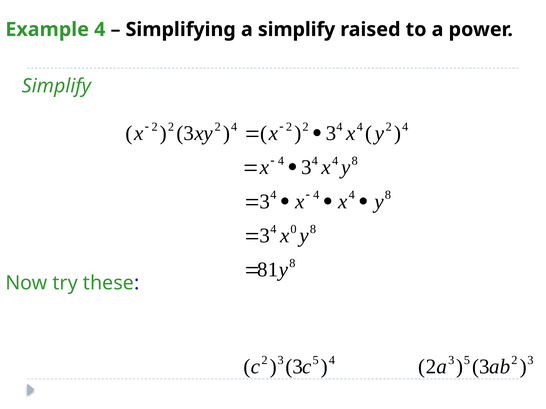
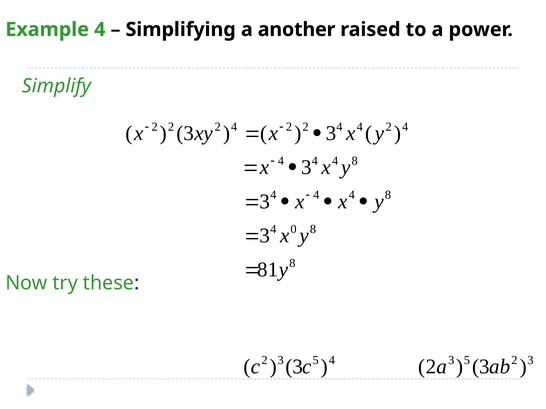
a simplify: simplify -> another
